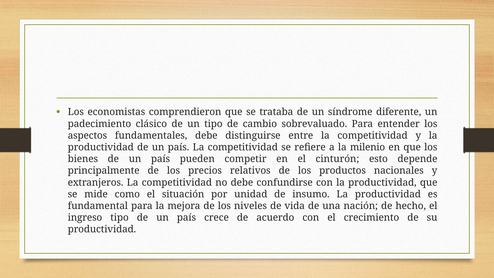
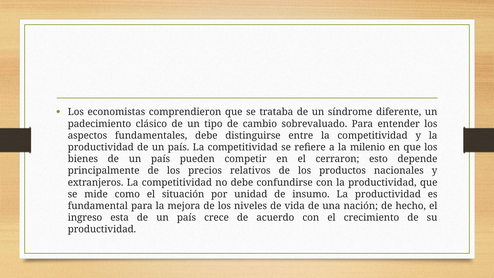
cinturón: cinturón -> cerraron
ingreso tipo: tipo -> esta
